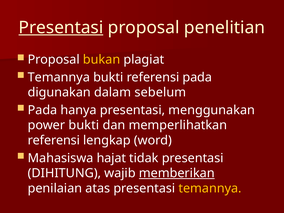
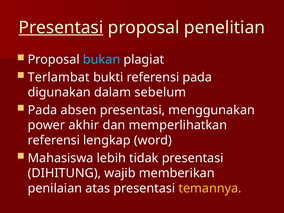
bukan colour: yellow -> light blue
Temannya at (59, 77): Temannya -> Terlambat
hanya: hanya -> absen
power bukti: bukti -> akhir
hajat: hajat -> lebih
memberikan underline: present -> none
